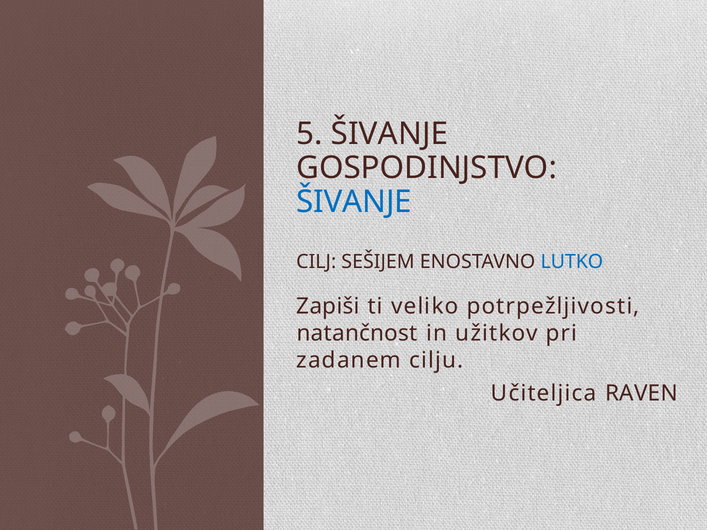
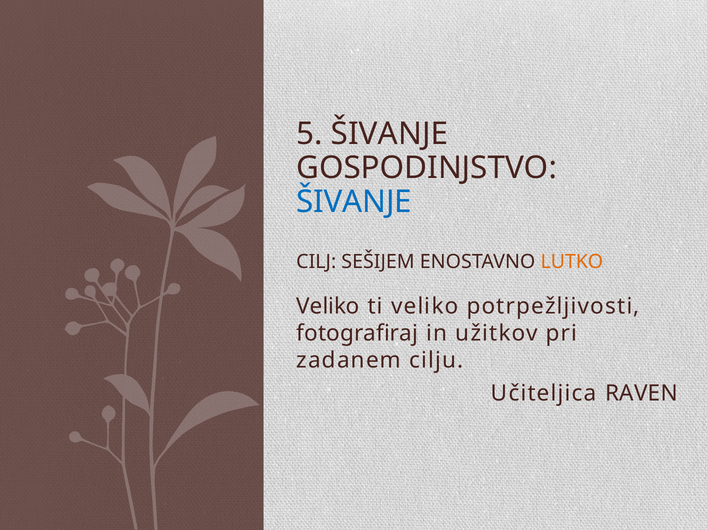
LUTKO colour: blue -> orange
Zapiši at (328, 306): Zapiši -> Veliko
natančnost: natančnost -> fotografiraj
